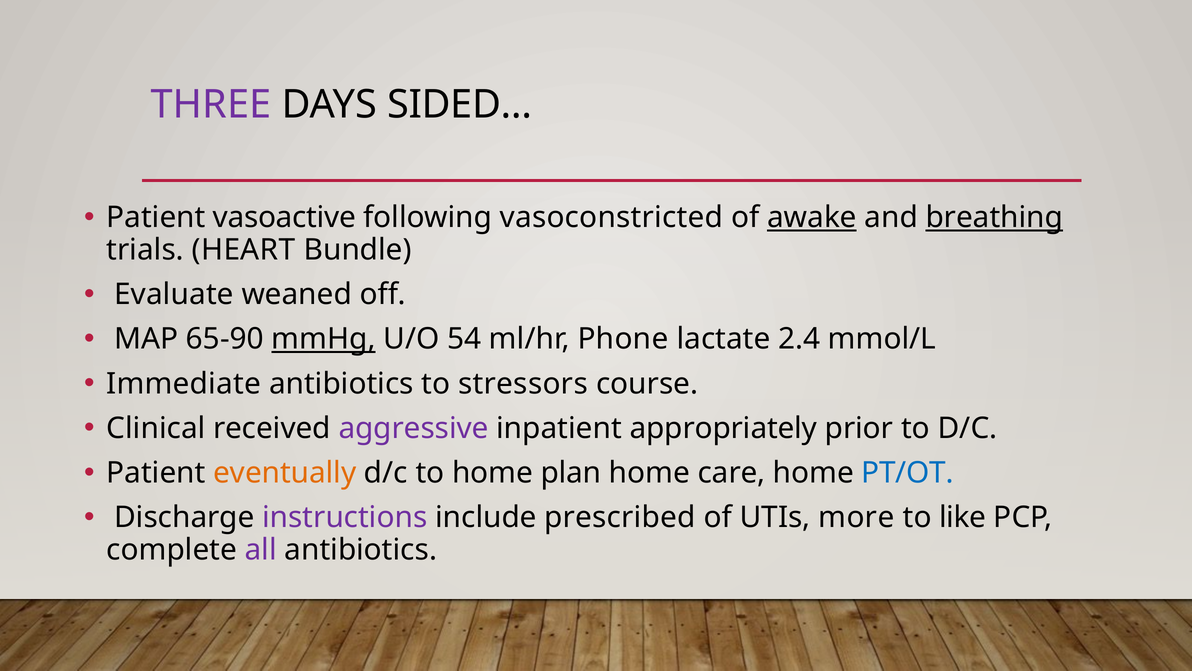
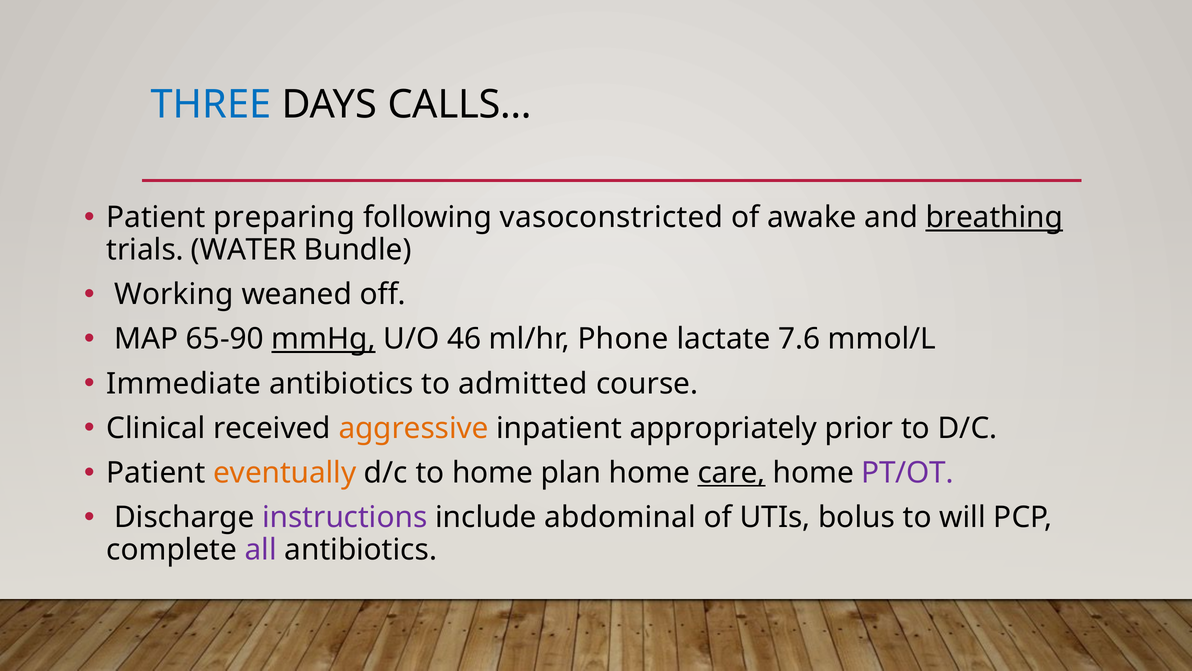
THREE colour: purple -> blue
SIDED…: SIDED… -> CALLS…
vasoactive: vasoactive -> preparing
awake underline: present -> none
HEART: HEART -> WATER
Evaluate: Evaluate -> Working
54: 54 -> 46
2.4: 2.4 -> 7.6
stressors: stressors -> admitted
aggressive colour: purple -> orange
care underline: none -> present
PT/OT colour: blue -> purple
prescribed: prescribed -> abdominal
more: more -> bolus
like: like -> will
